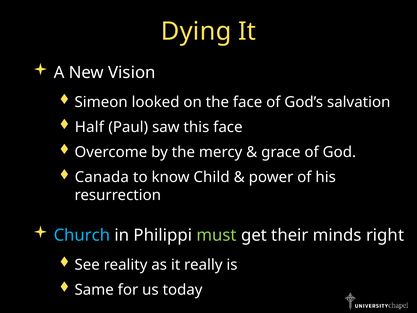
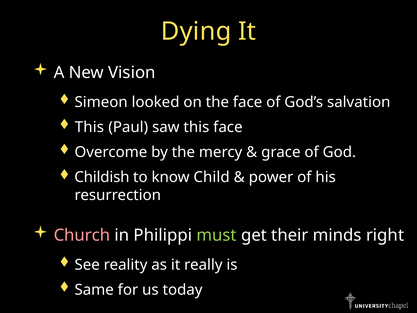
Half at (89, 127): Half -> This
Canada: Canada -> Childish
Church colour: light blue -> pink
